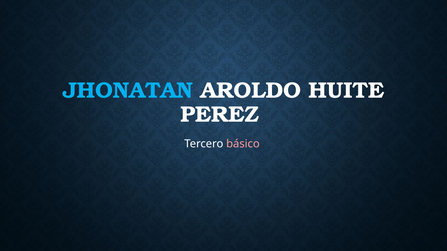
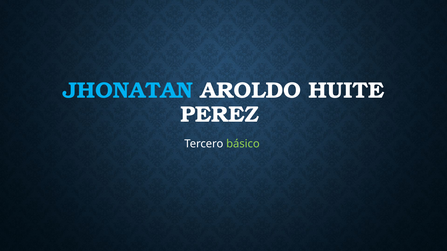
básico colour: pink -> light green
